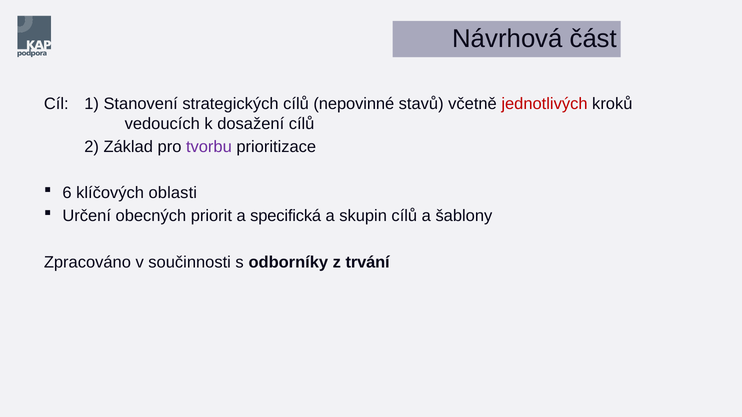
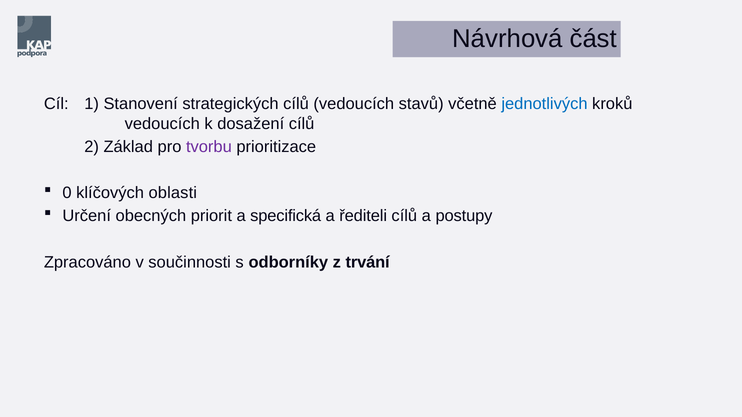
cílů nepovinné: nepovinné -> vedoucích
jednotlivých colour: red -> blue
6: 6 -> 0
skupin: skupin -> řediteli
šablony: šablony -> postupy
